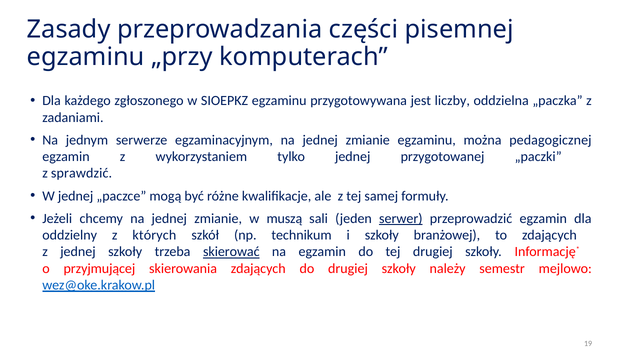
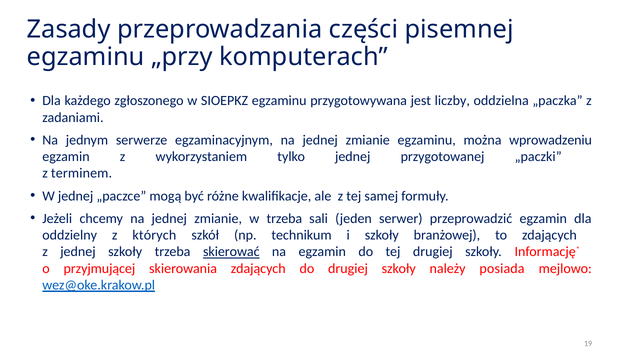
pedagogicznej: pedagogicznej -> wprowadzeniu
sprawdzić: sprawdzić -> terminem
w muszą: muszą -> trzeba
serwer underline: present -> none
semestr: semestr -> posiada
